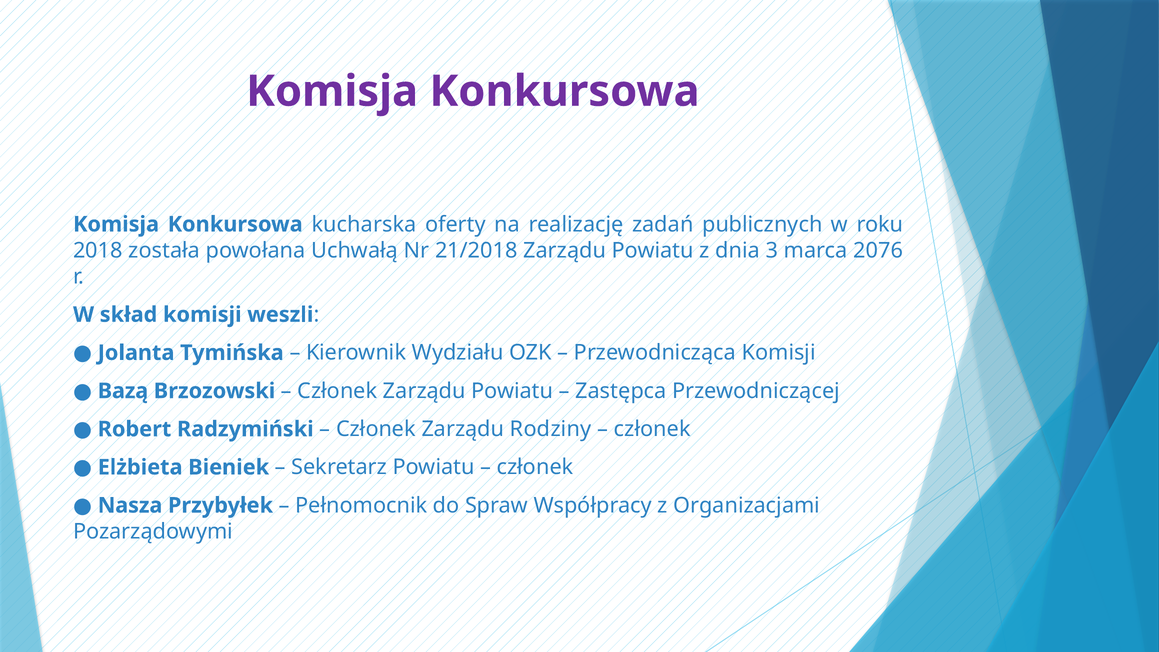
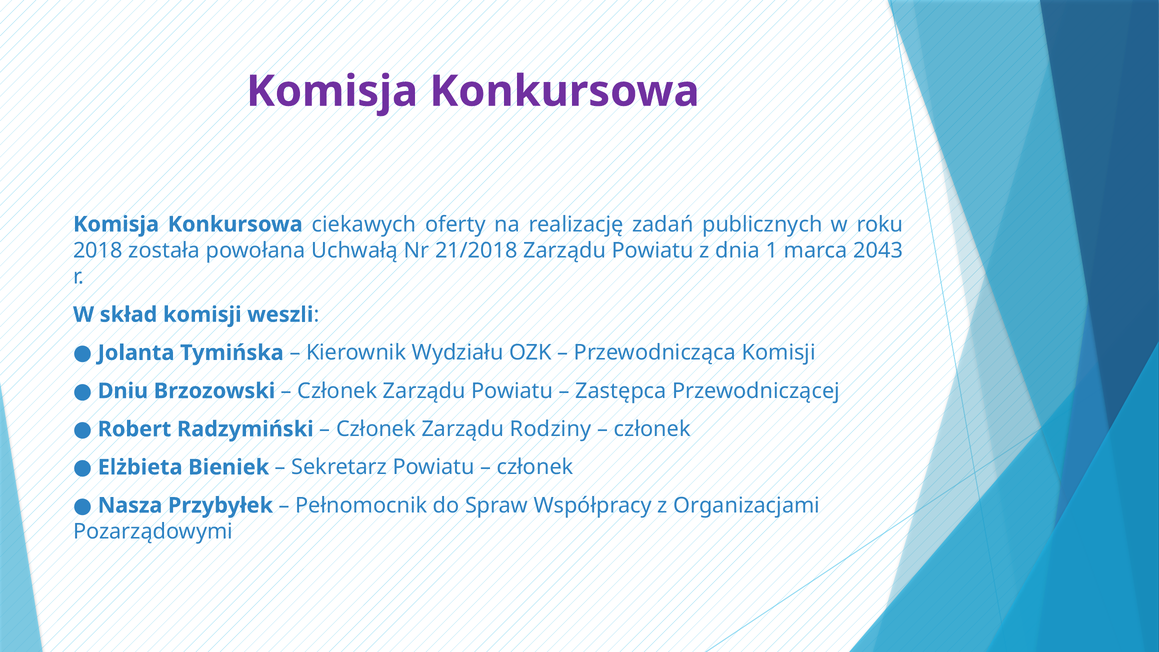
kucharska: kucharska -> ciekawych
3: 3 -> 1
2076: 2076 -> 2043
Bazą: Bazą -> Dniu
